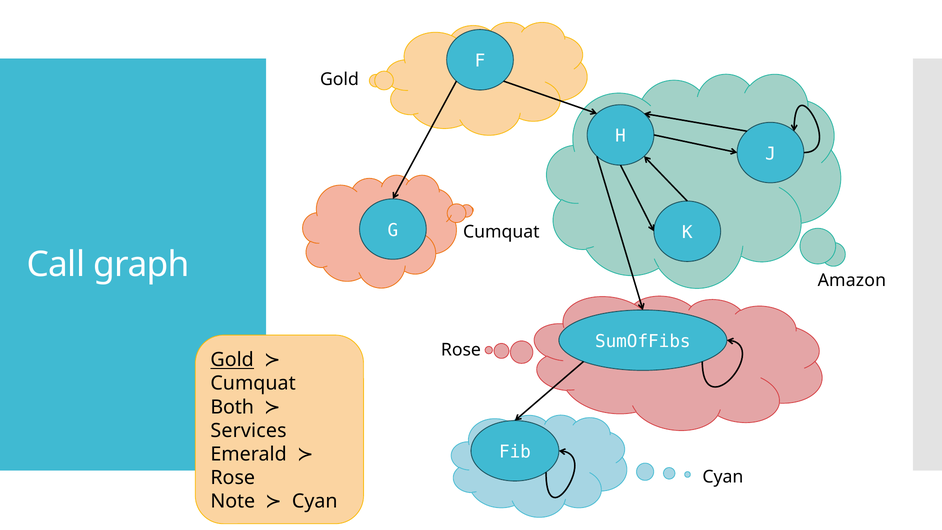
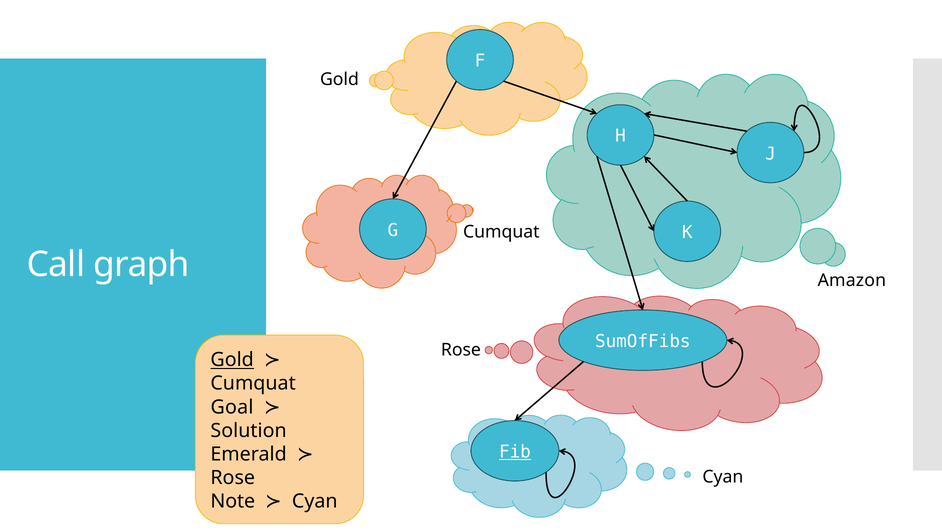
Both: Both -> Goal
Services: Services -> Solution
Fib underline: none -> present
